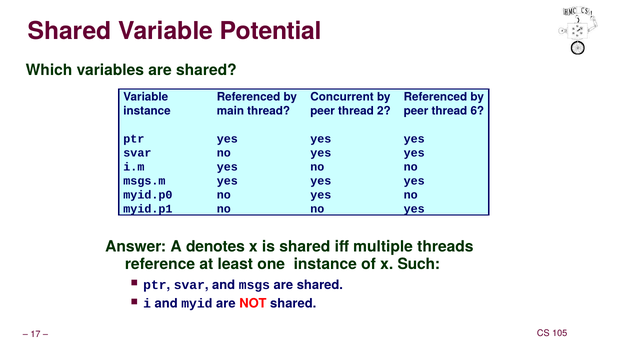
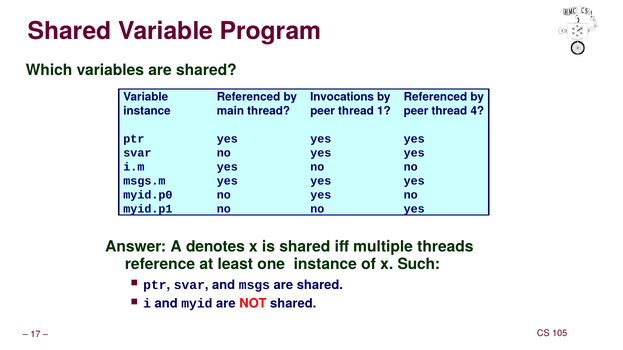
Potential: Potential -> Program
Concurrent: Concurrent -> Invocations
2: 2 -> 1
6: 6 -> 4
